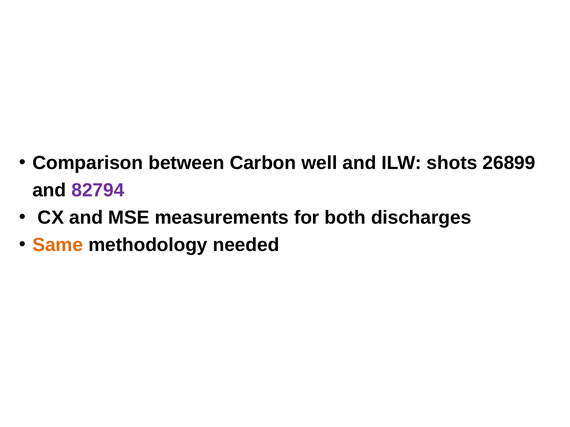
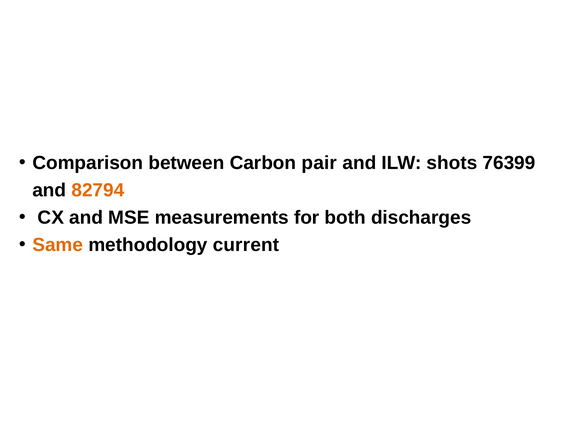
well: well -> pair
26899: 26899 -> 76399
82794 colour: purple -> orange
needed: needed -> current
